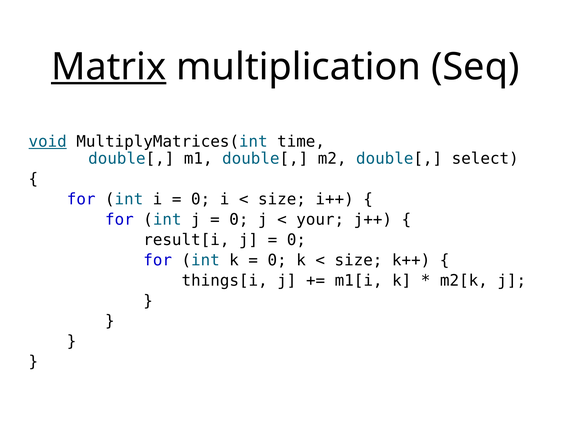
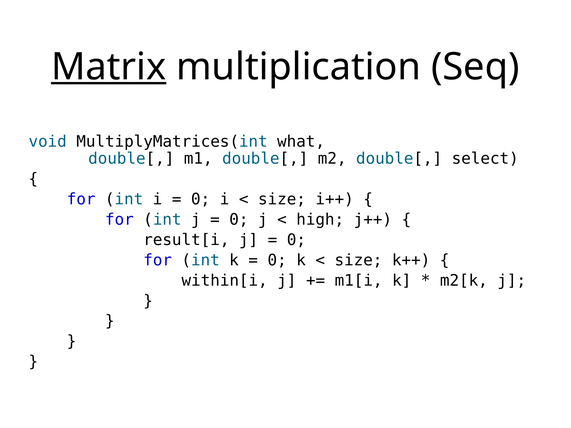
void underline: present -> none
time: time -> what
your: your -> high
things[i: things[i -> within[i
